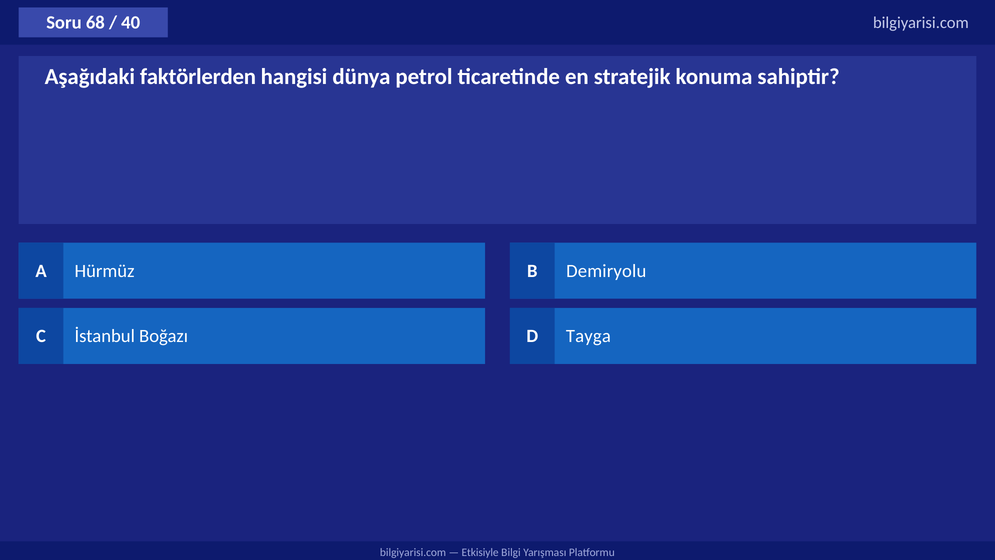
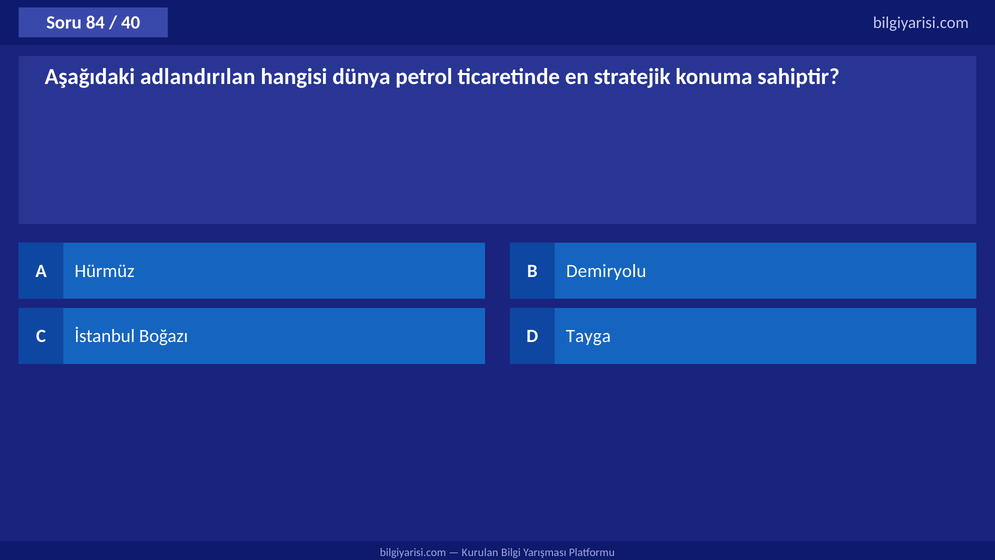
68: 68 -> 84
faktörlerden: faktörlerden -> adlandırılan
Etkisiyle: Etkisiyle -> Kurulan
